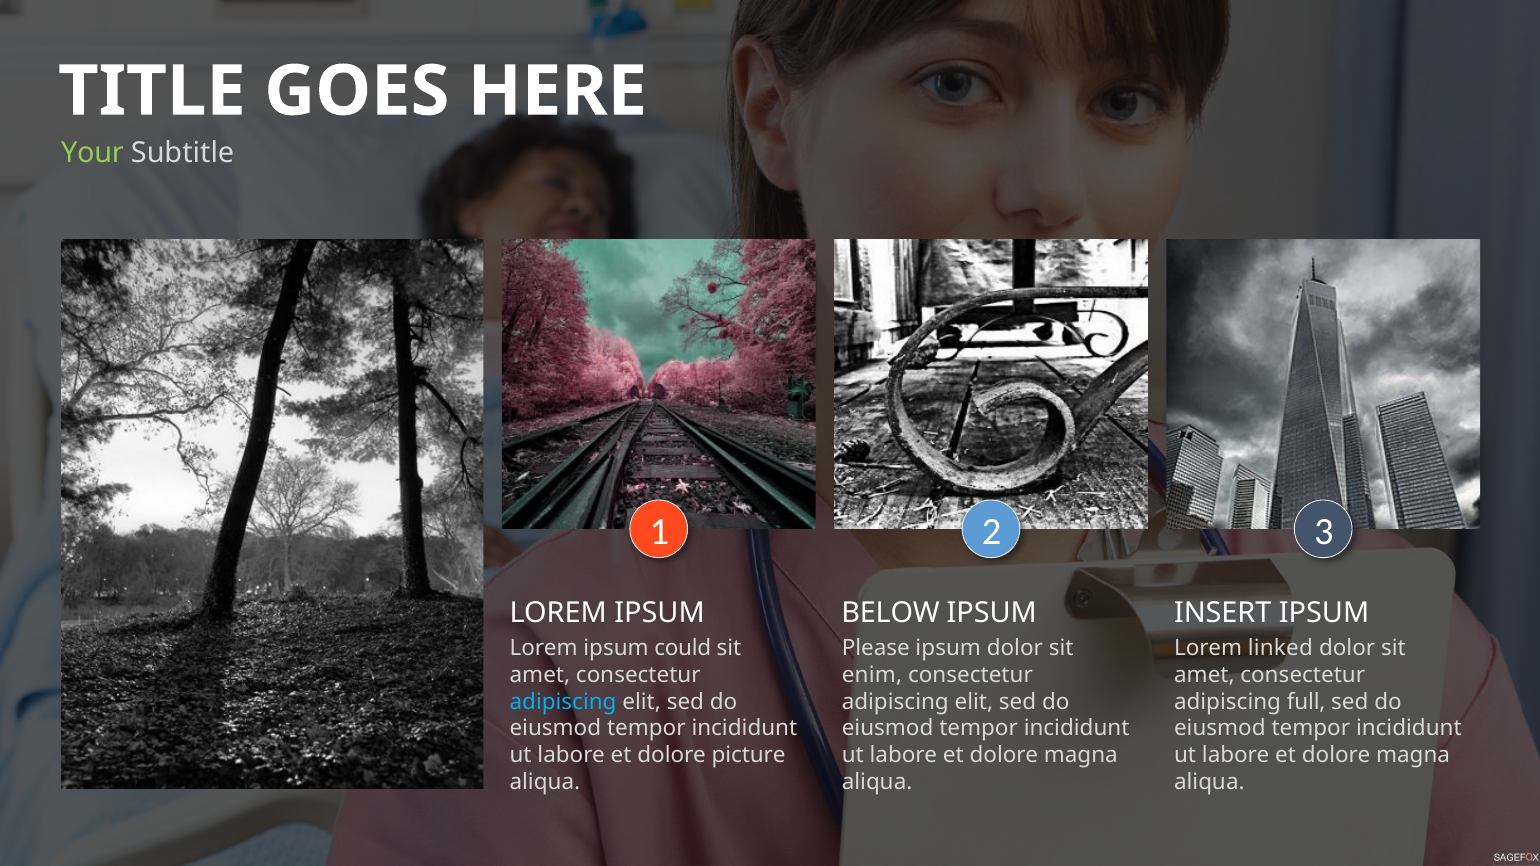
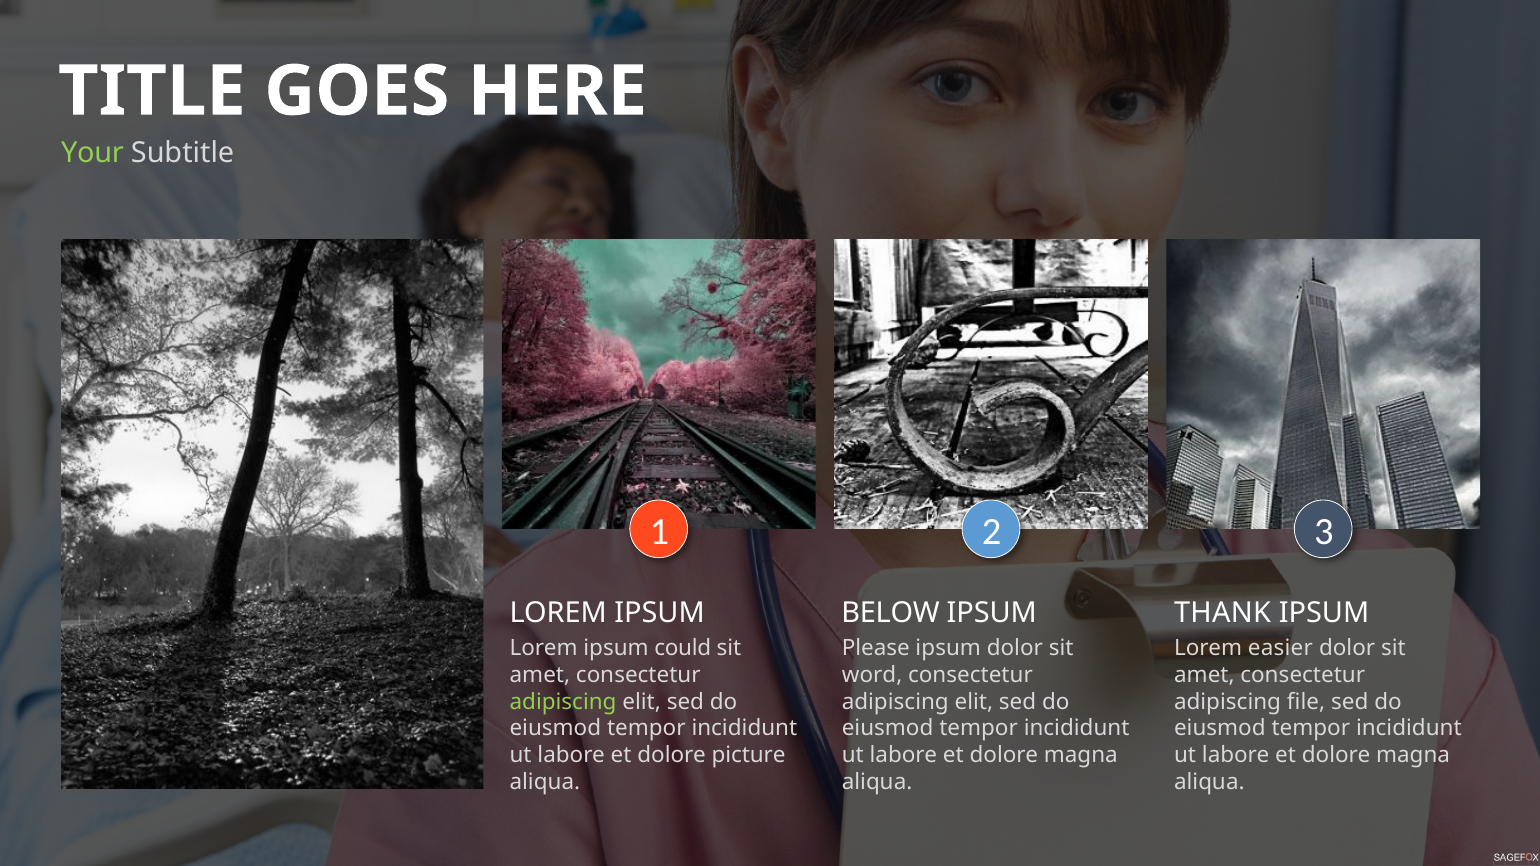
INSERT: INSERT -> THANK
linked: linked -> easier
enim: enim -> word
adipiscing at (563, 702) colour: light blue -> light green
full: full -> file
